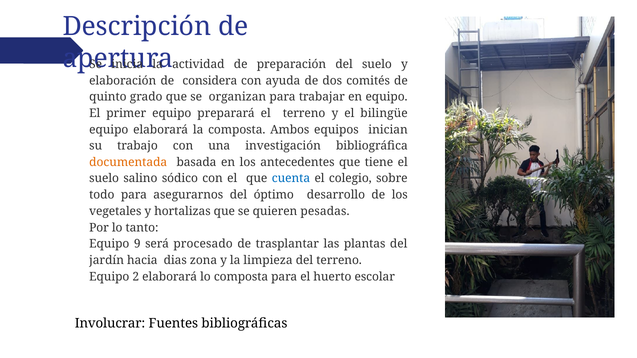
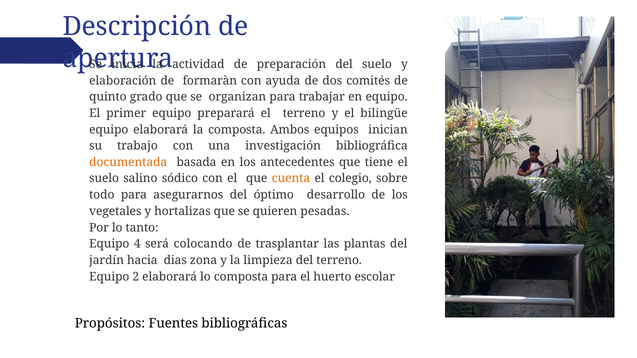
considera: considera -> formaràn
cuenta colour: blue -> orange
9: 9 -> 4
procesado: procesado -> colocando
Involucrar: Involucrar -> Propósitos
